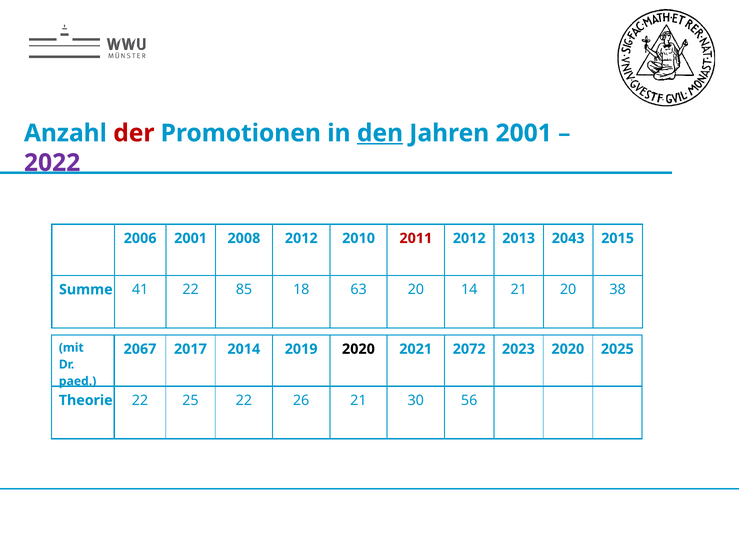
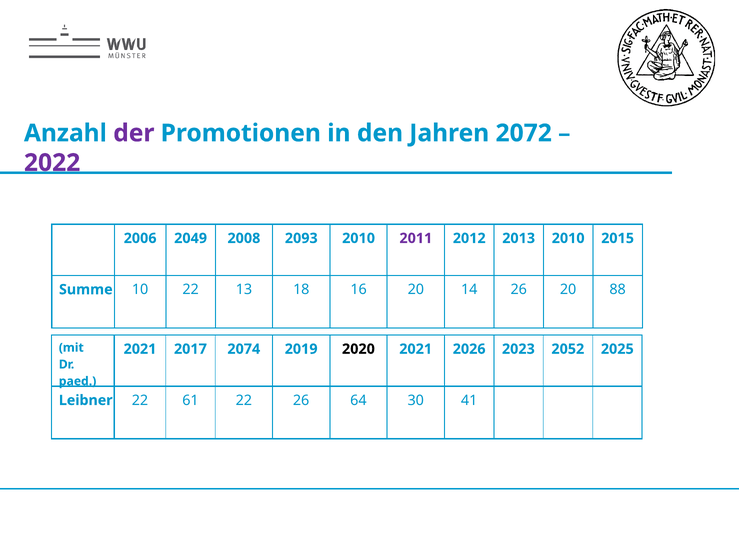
der colour: red -> purple
den underline: present -> none
Jahren 2001: 2001 -> 2072
2006 2001: 2001 -> 2049
2008 2012: 2012 -> 2093
2011 colour: red -> purple
2013 2043: 2043 -> 2010
41: 41 -> 10
85: 85 -> 13
63: 63 -> 16
14 21: 21 -> 26
38: 38 -> 88
2067 at (140, 349): 2067 -> 2021
2014: 2014 -> 2074
2072: 2072 -> 2026
2023 2020: 2020 -> 2052
Theorie: Theorie -> Leibner
25: 25 -> 61
26 21: 21 -> 64
56: 56 -> 41
